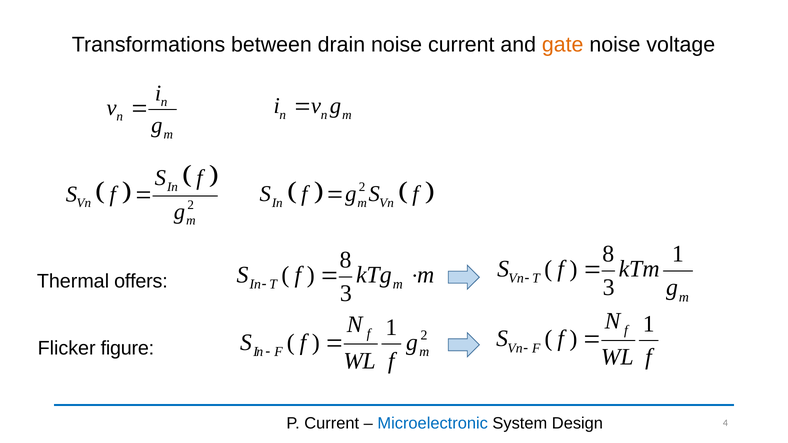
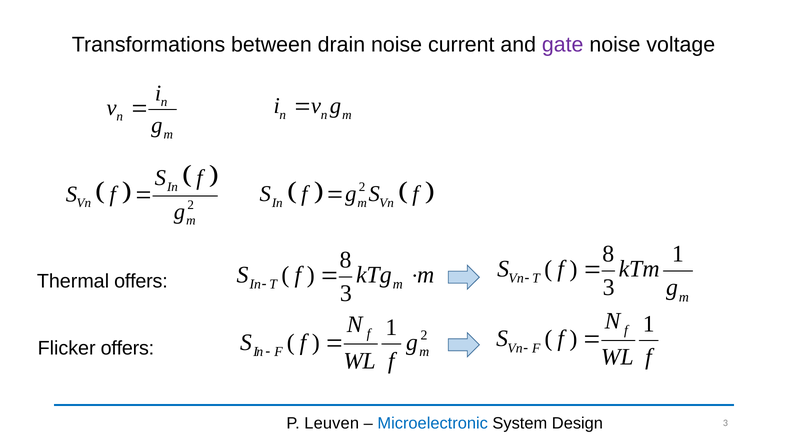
gate colour: orange -> purple
Flicker figure: figure -> offers
P Current: Current -> Leuven
Design 4: 4 -> 3
